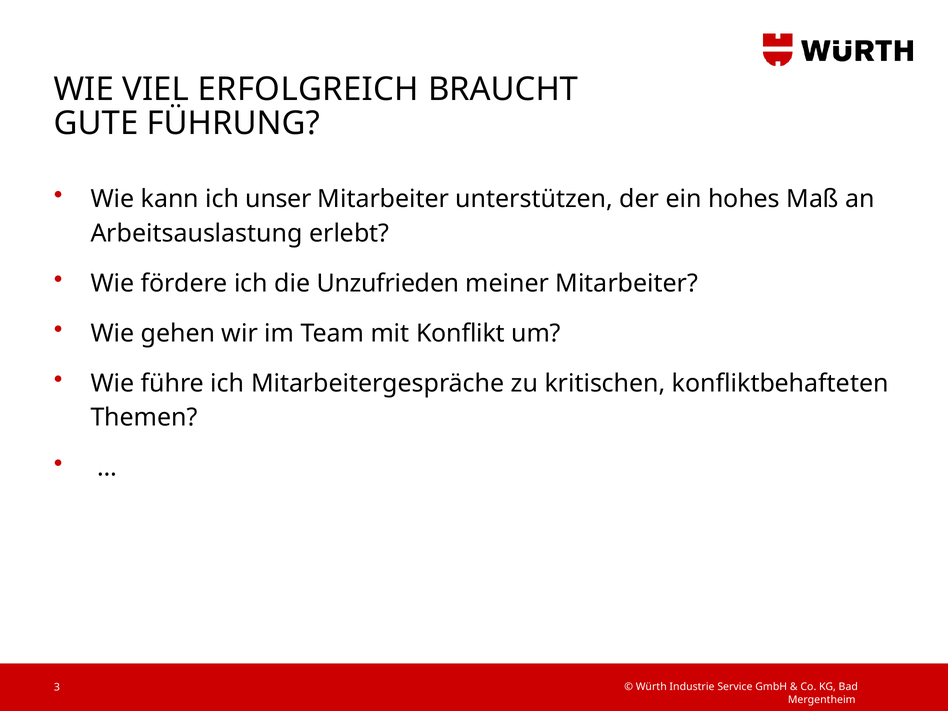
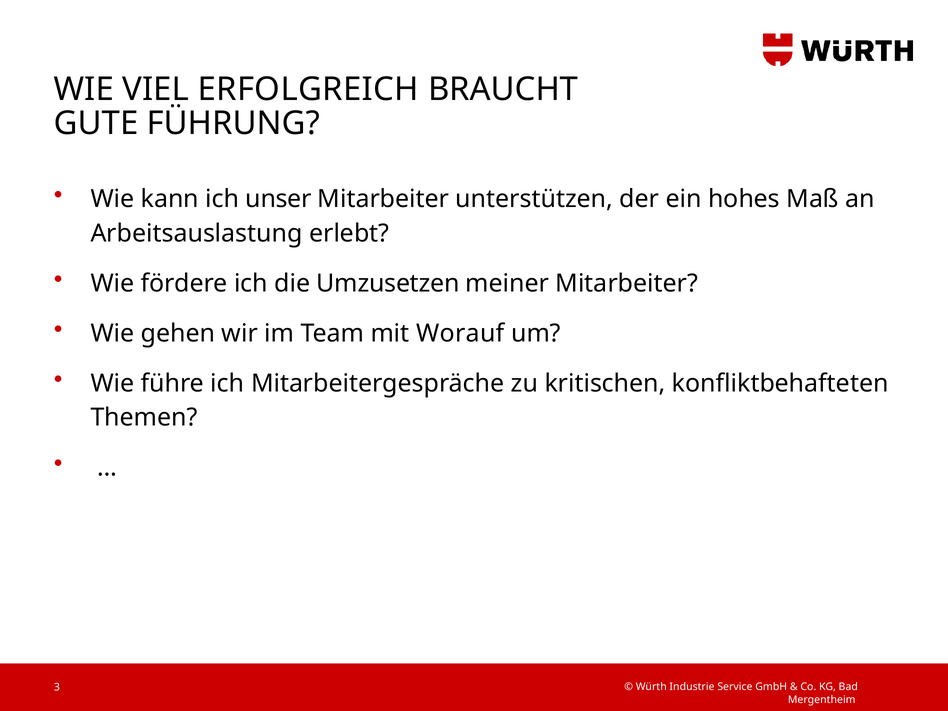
Unzufrieden: Unzufrieden -> Umzusetzen
Konflikt: Konflikt -> Worauf
